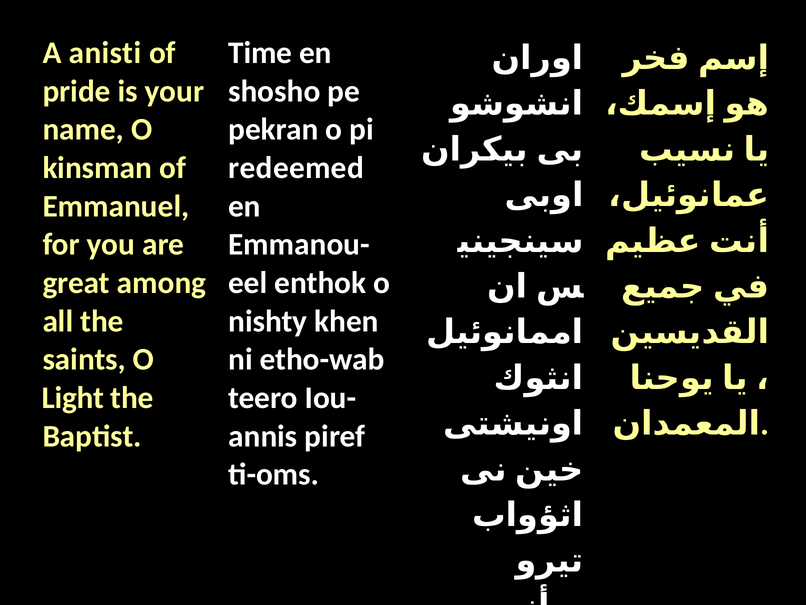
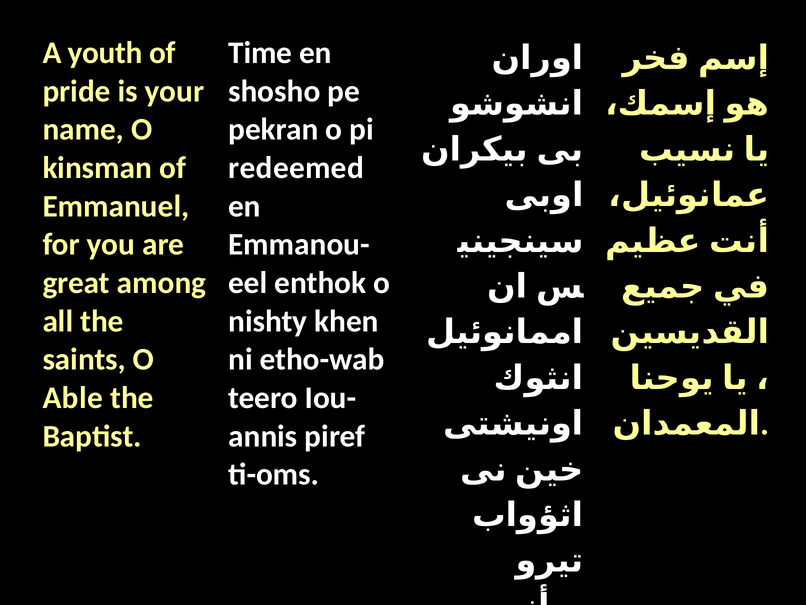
anisti: anisti -> youth
Light: Light -> Able
